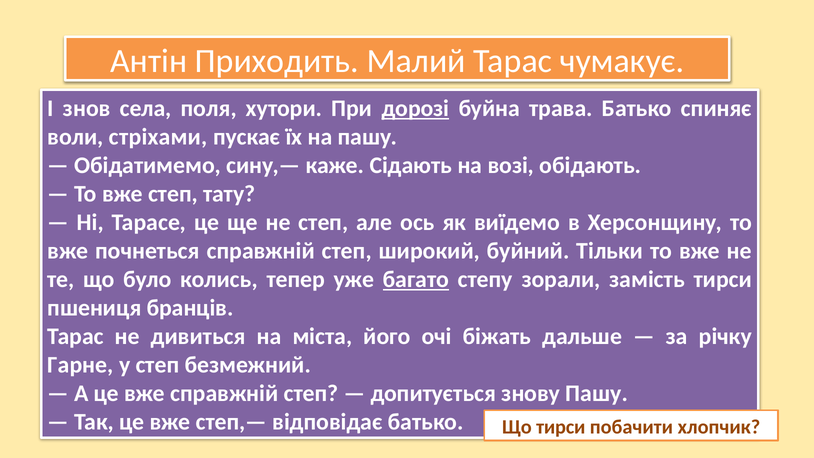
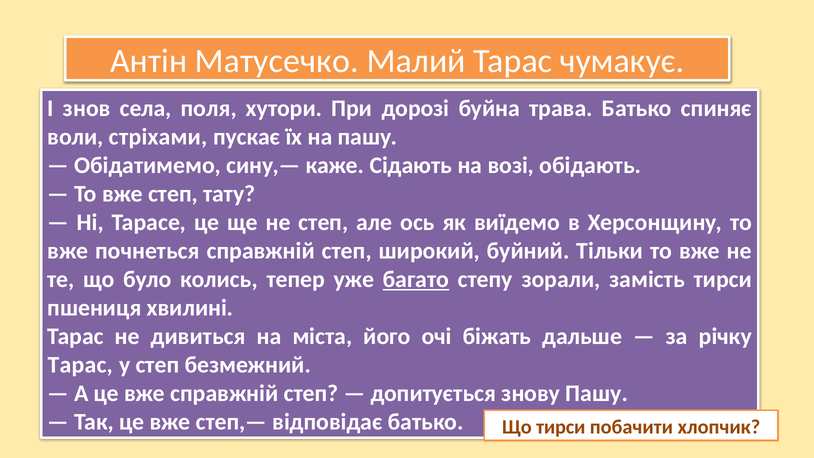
Приходить: Приходить -> Матусечко
дорозі underline: present -> none
бранців: бранців -> хвилині
Гарне at (80, 365): Гарне -> Тарас
